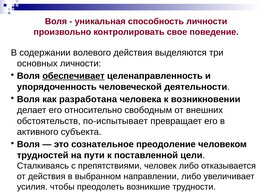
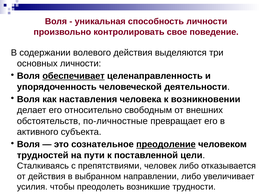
разработана: разработана -> наставления
по-испытывает: по-испытывает -> по-личностные
преодоление underline: none -> present
